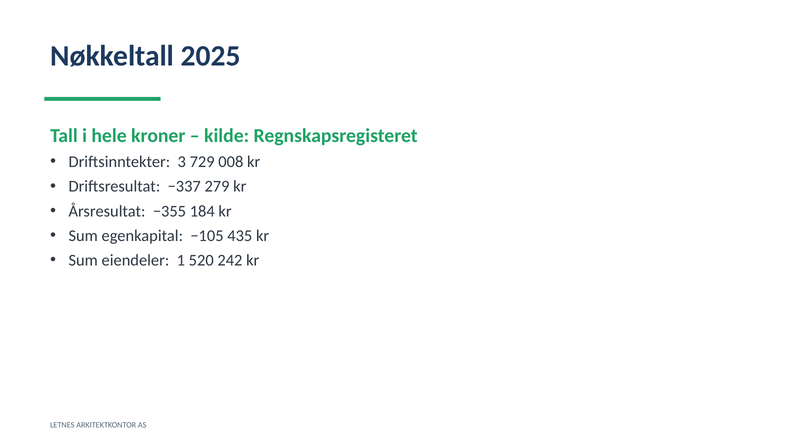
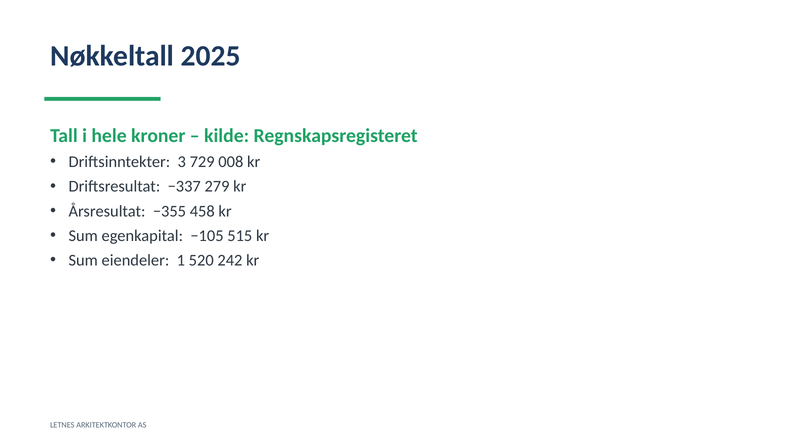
184: 184 -> 458
435: 435 -> 515
